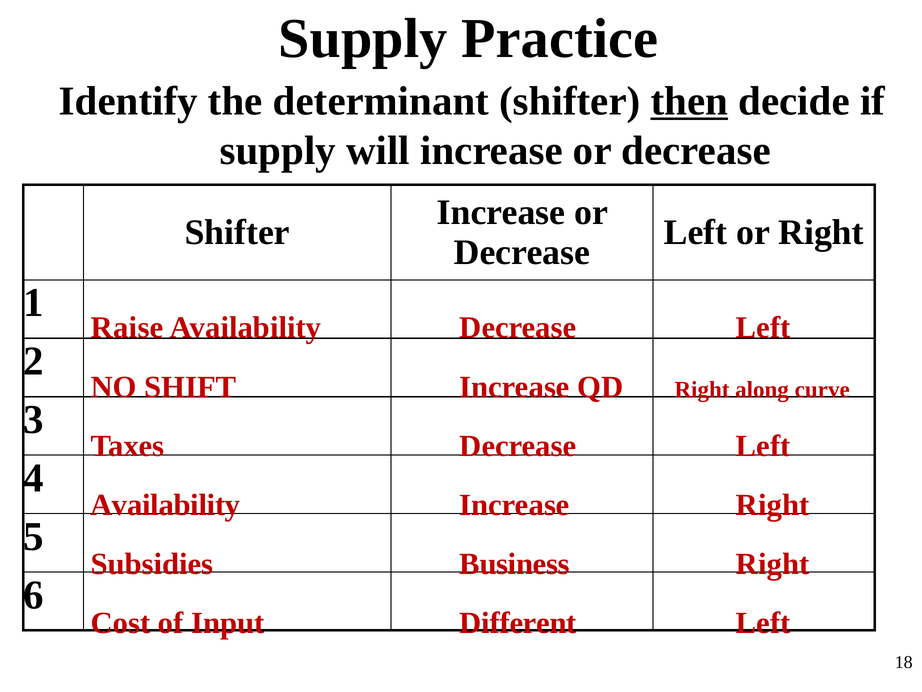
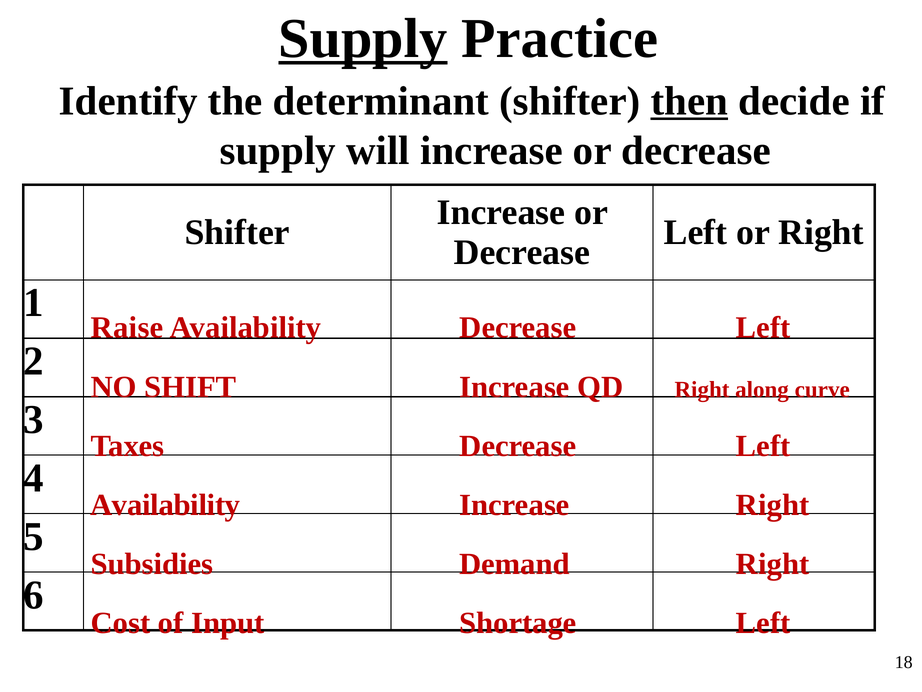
Supply at (363, 39) underline: none -> present
Business: Business -> Demand
Different: Different -> Shortage
